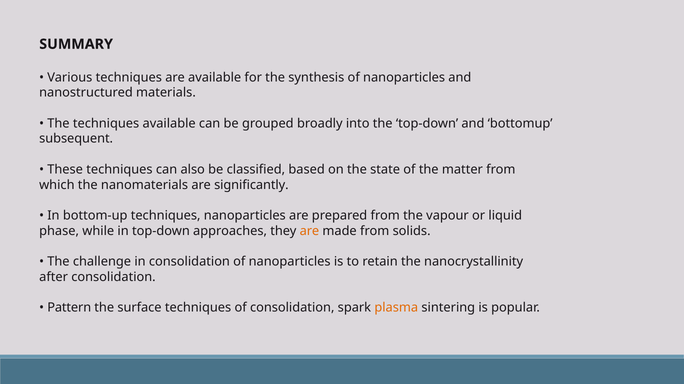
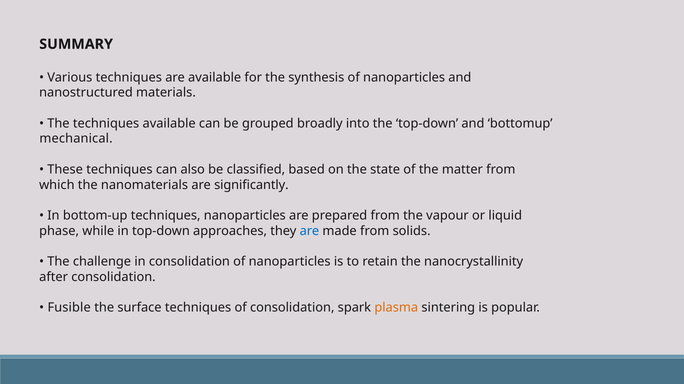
subsequent: subsequent -> mechanical
are at (309, 231) colour: orange -> blue
Pattern: Pattern -> Fusible
